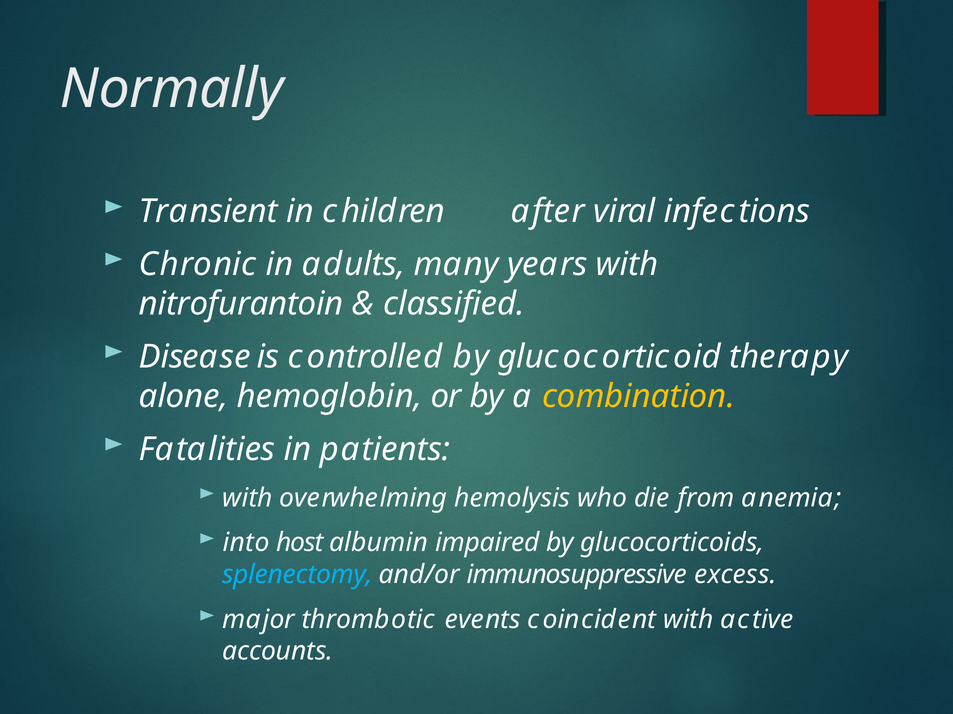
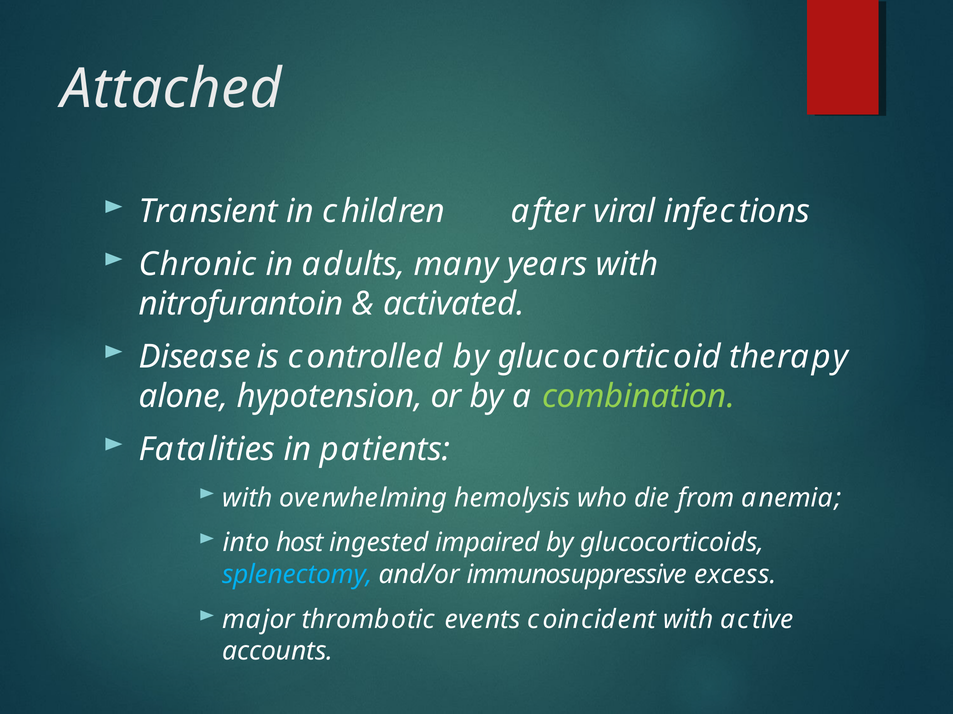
Normally: Normally -> Attached
classified: classified -> activated
hemoglobin: hemoglobin -> hypotension
combination colour: yellow -> light green
albumin: albumin -> ingested
